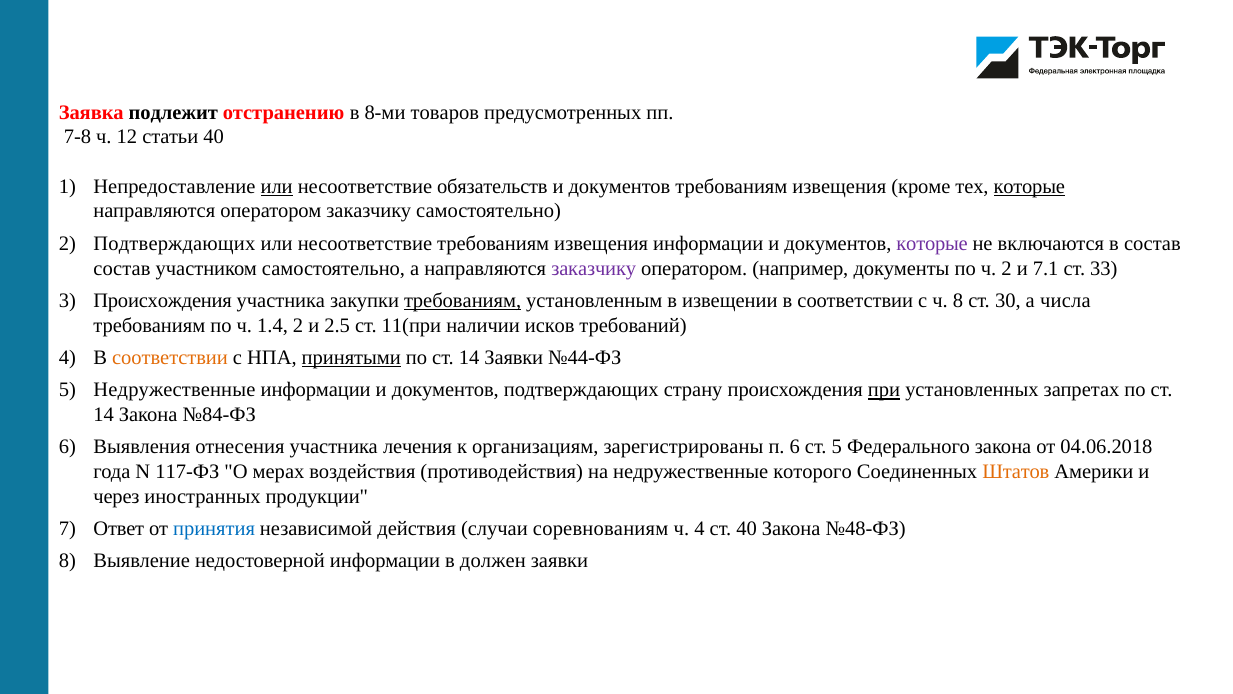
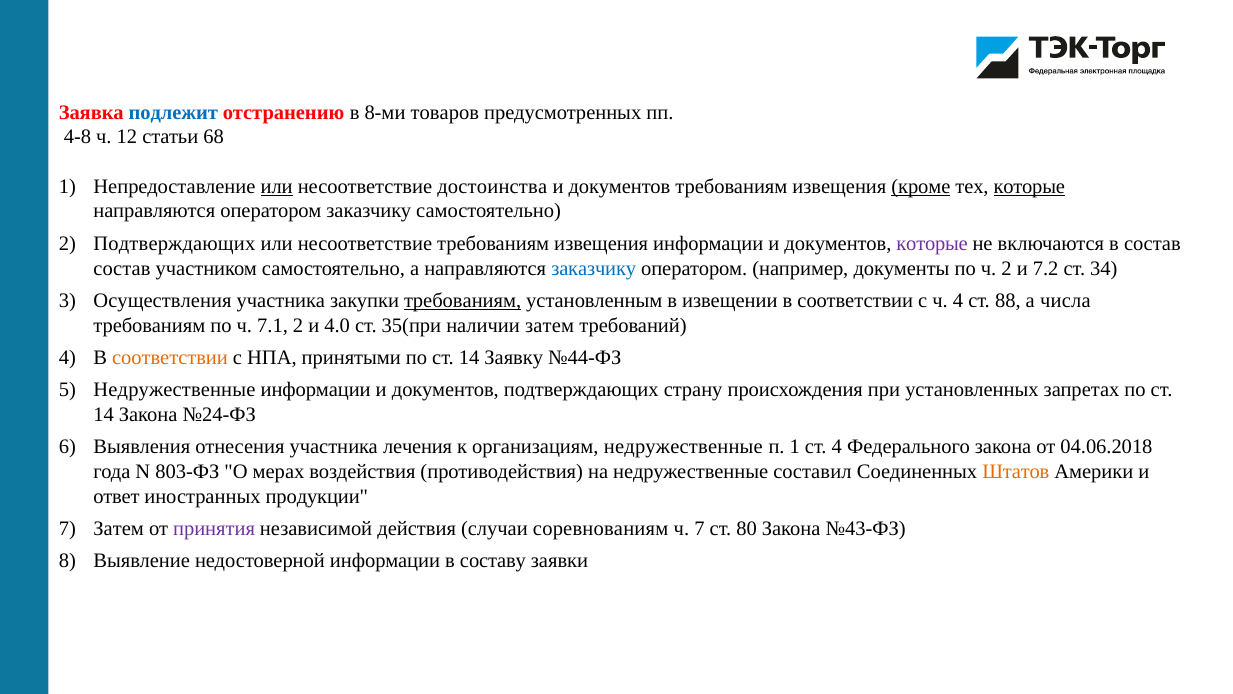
подлежит colour: black -> blue
7-8: 7-8 -> 4-8
статьи 40: 40 -> 68
обязательств: обязательств -> достоинства
кроме underline: none -> present
заказчику at (594, 268) colour: purple -> blue
7.1: 7.1 -> 7.2
33: 33 -> 34
Происхождения at (163, 300): Происхождения -> Осуществления
ч 8: 8 -> 4
30: 30 -> 88
1.4: 1.4 -> 7.1
2.5: 2.5 -> 4.0
11(при: 11(при -> 35(при
наличии исков: исков -> затем
принятыми underline: present -> none
14 Заявки: Заявки -> Заявку
при underline: present -> none
№84-ФЗ: №84-ФЗ -> №24-ФЗ
организациям зарегистрированы: зарегистрированы -> недружественные
п 6: 6 -> 1
ст 5: 5 -> 4
117-ФЗ: 117-ФЗ -> 803-ФЗ
которого: которого -> составил
через: через -> ответ
Ответ at (119, 528): Ответ -> Затем
принятия colour: blue -> purple
ч 4: 4 -> 7
ст 40: 40 -> 80
№48-ФЗ: №48-ФЗ -> №43-ФЗ
должен: должен -> составу
